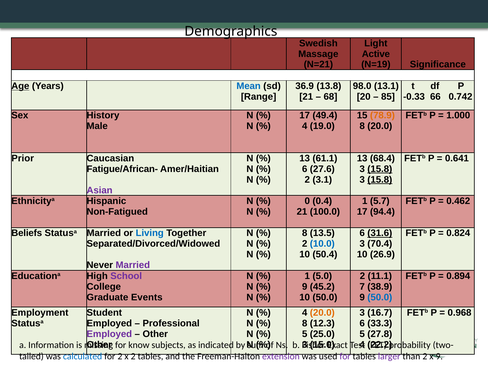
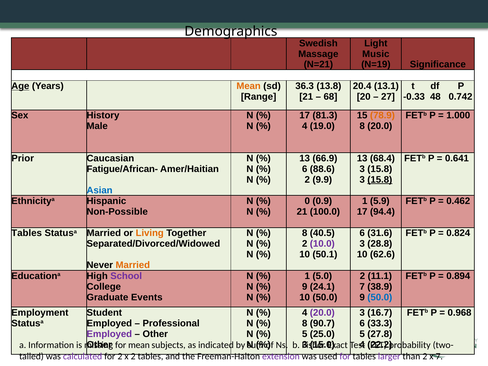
Active: Active -> Music
Mean at (249, 86) colour: blue -> orange
36.9: 36.9 -> 36.3
98.0: 98.0 -> 20.4
85: 85 -> 27
66: 66 -> 48
49.4: 49.4 -> 81.3
61.1: 61.1 -> 66.9
27.6: 27.6 -> 88.6
15.8 at (380, 169) underline: present -> none
3.1: 3.1 -> 9.9
Asian colour: purple -> blue
0.4: 0.4 -> 0.9
5.7: 5.7 -> 5.9
Non-Fatigued: Non-Fatigued -> Non-Possible
Beliefs at (27, 233): Beliefs -> Tables
Living colour: blue -> orange
13.5: 13.5 -> 40.5
31.6 underline: present -> none
10.0 colour: blue -> purple
70.4: 70.4 -> 28.8
50.4: 50.4 -> 50.1
26.9: 26.9 -> 62.6
Married at (133, 265) colour: purple -> orange
45.2: 45.2 -> 24.1
20.0 at (322, 313) colour: orange -> purple
12.3: 12.3 -> 90.7
for know: know -> mean
calculated colour: blue -> purple
x 9: 9 -> 7
